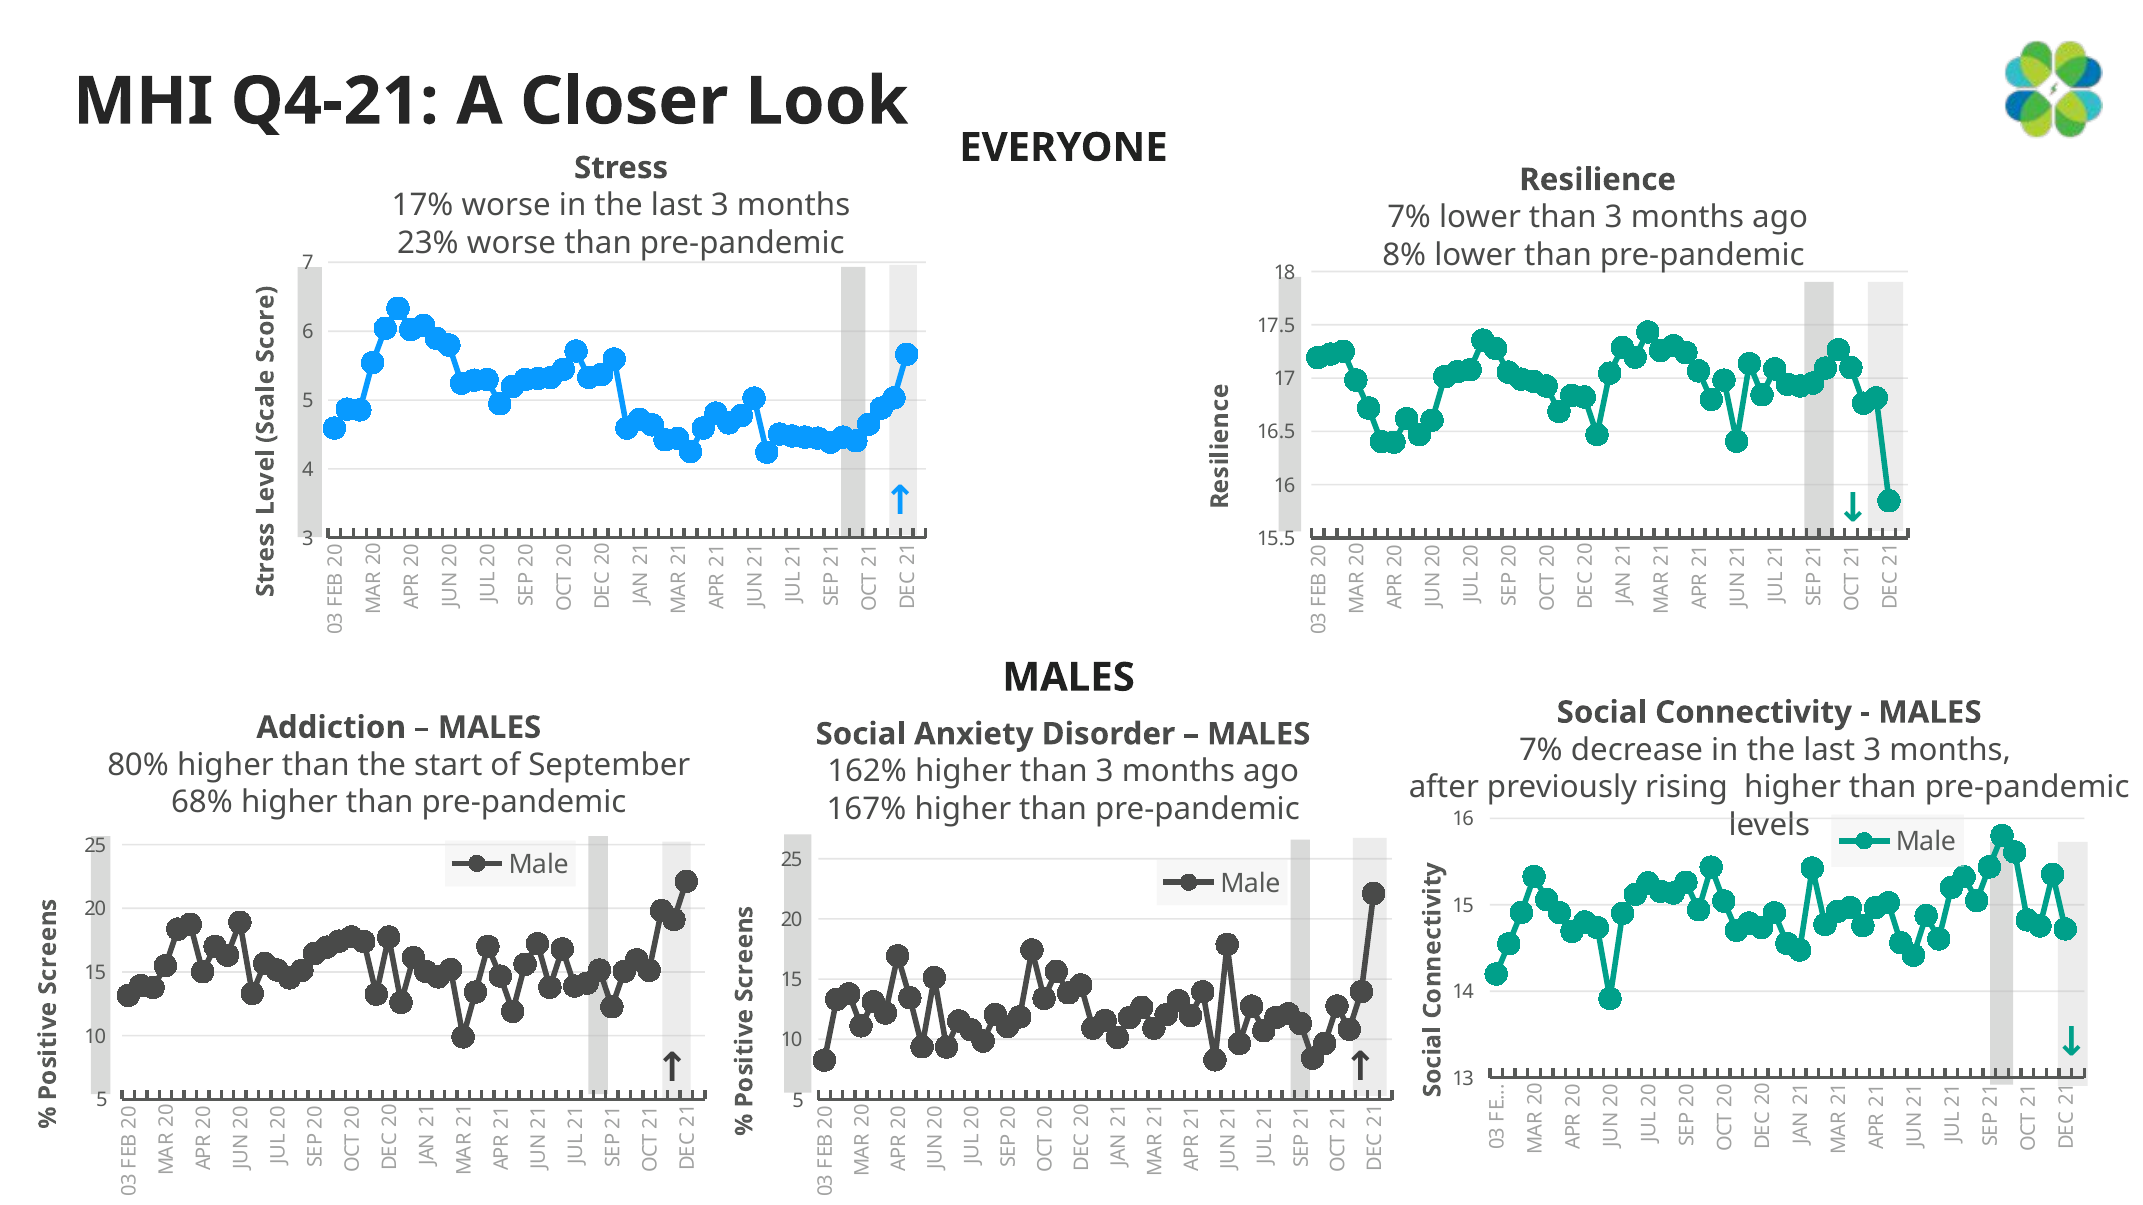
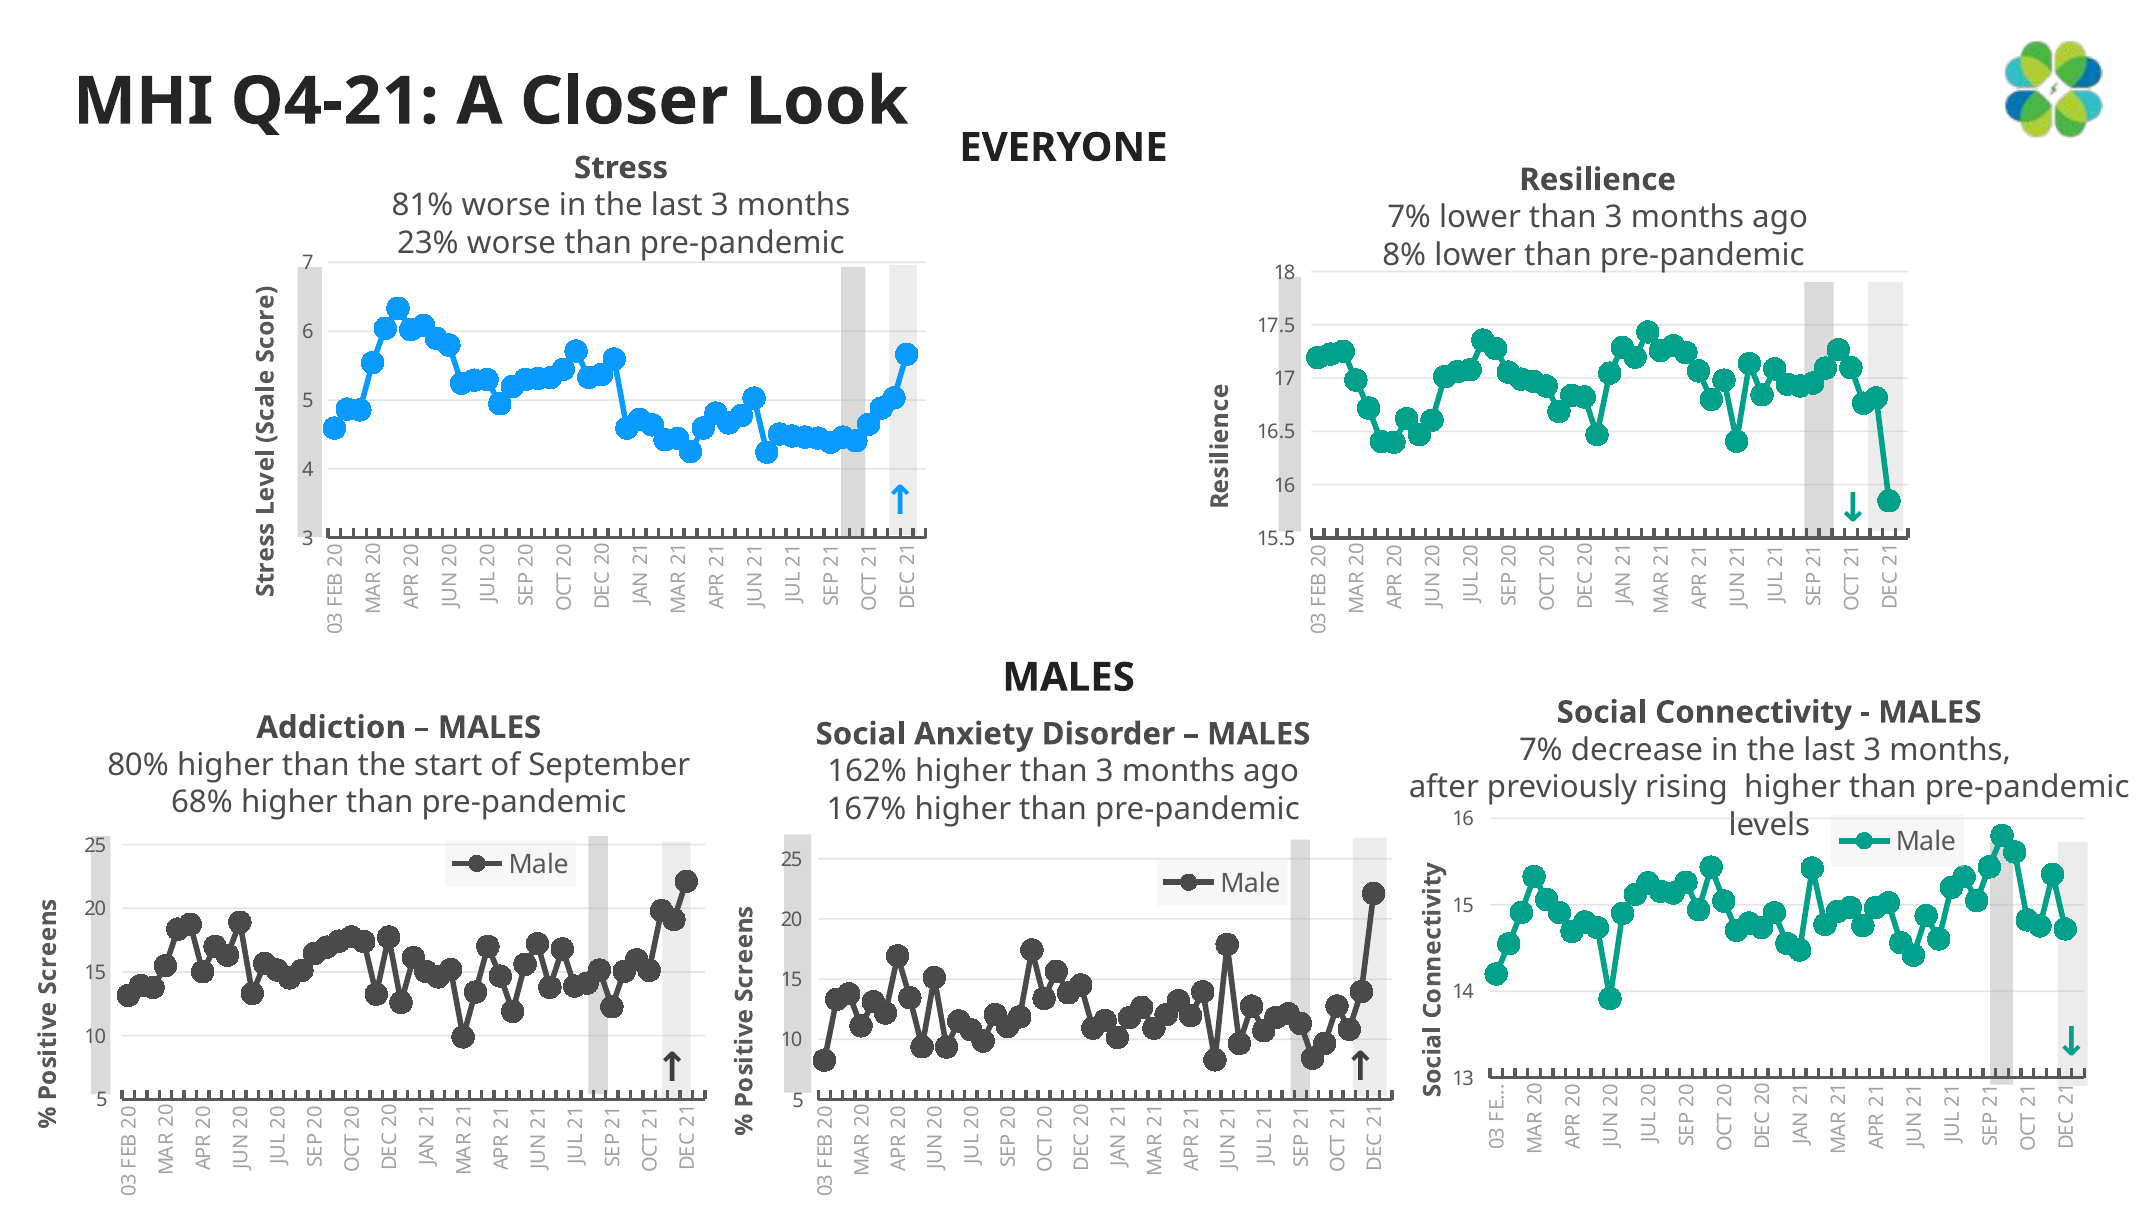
17%: 17% -> 81%
